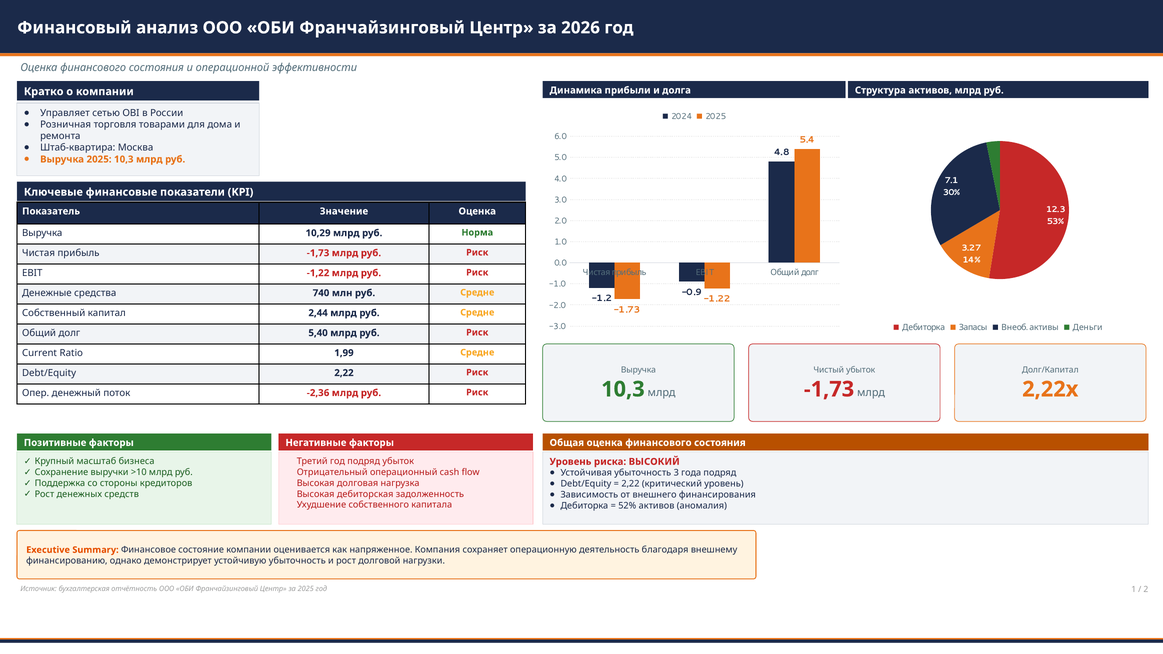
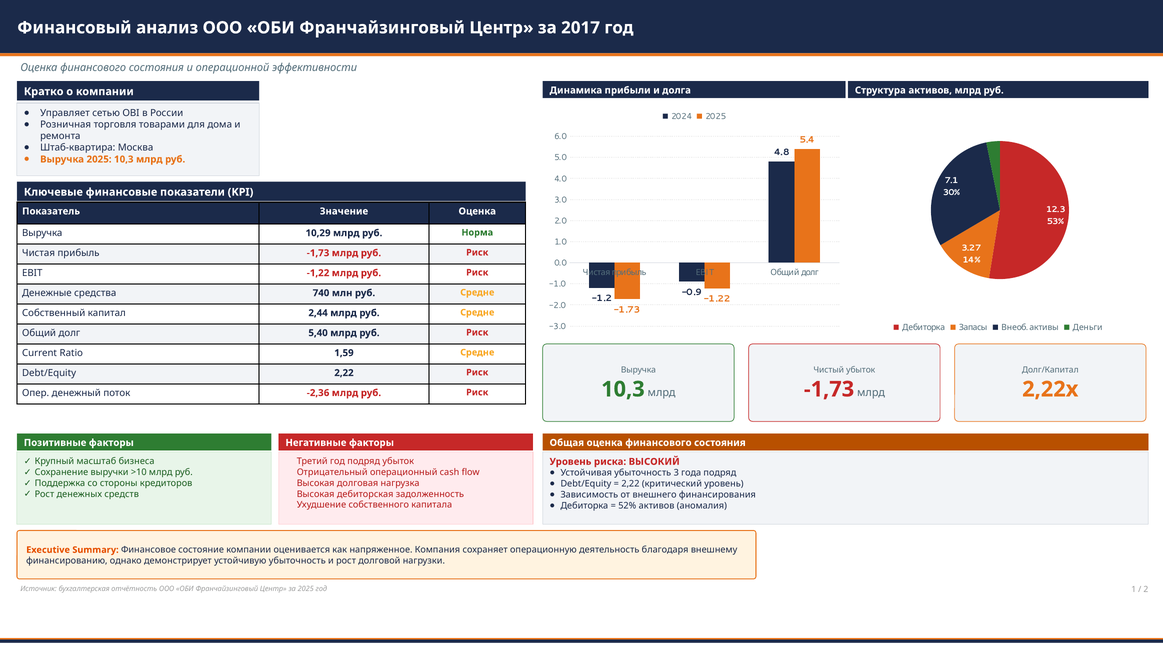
2026: 2026 -> 2017
1,99: 1,99 -> 1,59
